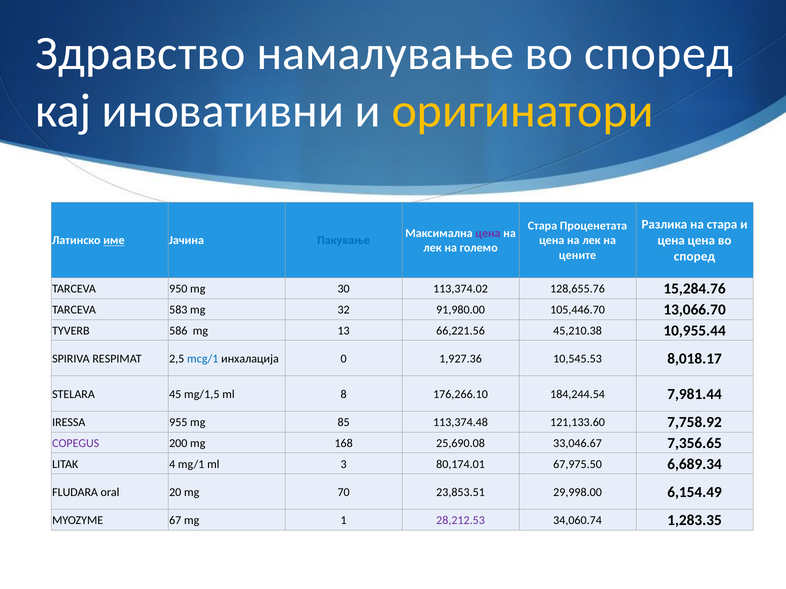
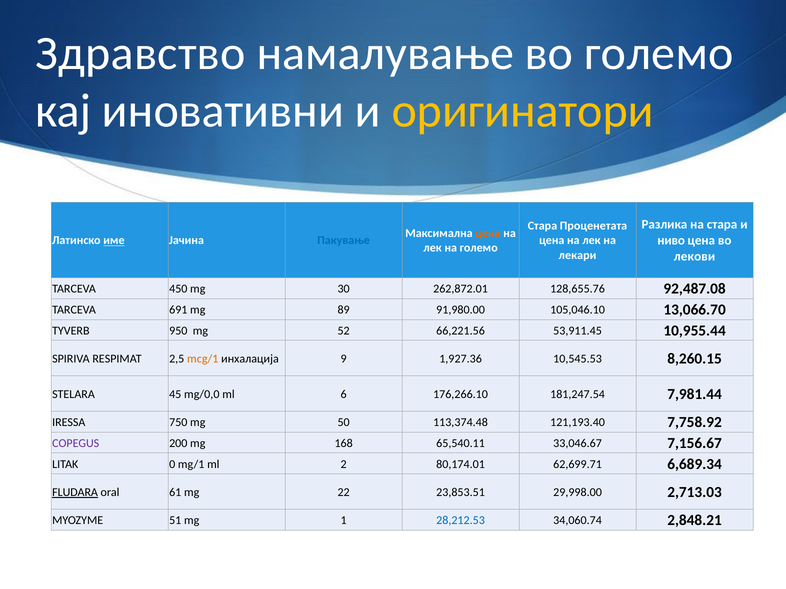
намалување во според: според -> големо
цена at (488, 233) colour: purple -> orange
цена at (671, 241): цена -> ниво
цените: цените -> лекари
според at (695, 257): според -> лекови
950: 950 -> 450
113,374.02: 113,374.02 -> 262,872.01
15,284.76: 15,284.76 -> 92,487.08
583: 583 -> 691
32: 32 -> 89
105,446.70: 105,446.70 -> 105,046.10
586: 586 -> 950
13: 13 -> 52
45,210.38: 45,210.38 -> 53,911.45
mcg/1 colour: blue -> orange
0: 0 -> 9
8,018.17: 8,018.17 -> 8,260.15
mg/1,5: mg/1,5 -> mg/0,0
8: 8 -> 6
184,244.54: 184,244.54 -> 181,247.54
955: 955 -> 750
85: 85 -> 50
121,133.60: 121,133.60 -> 121,193.40
25,690.08: 25,690.08 -> 65,540.11
7,356.65: 7,356.65 -> 7,156.67
4: 4 -> 0
3: 3 -> 2
67,975.50: 67,975.50 -> 62,699.71
FLUDARA underline: none -> present
20: 20 -> 61
70: 70 -> 22
6,154.49: 6,154.49 -> 2,713.03
67: 67 -> 51
28,212.53 colour: purple -> blue
1,283.35: 1,283.35 -> 2,848.21
